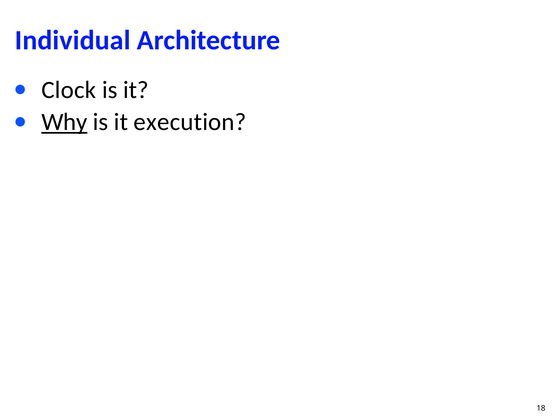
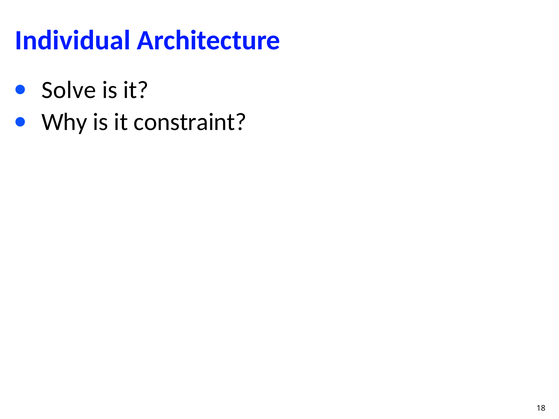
Clock: Clock -> Solve
Why underline: present -> none
execution: execution -> constraint
